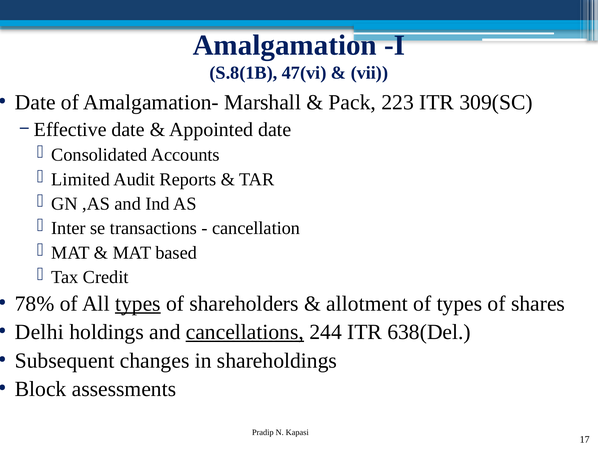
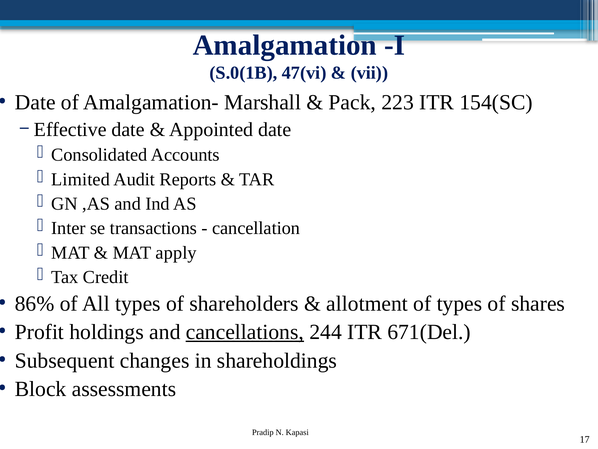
S.8(1B: S.8(1B -> S.0(1B
309(SC: 309(SC -> 154(SC
based: based -> apply
78%: 78% -> 86%
types at (138, 303) underline: present -> none
Delhi: Delhi -> Profit
638(Del: 638(Del -> 671(Del
